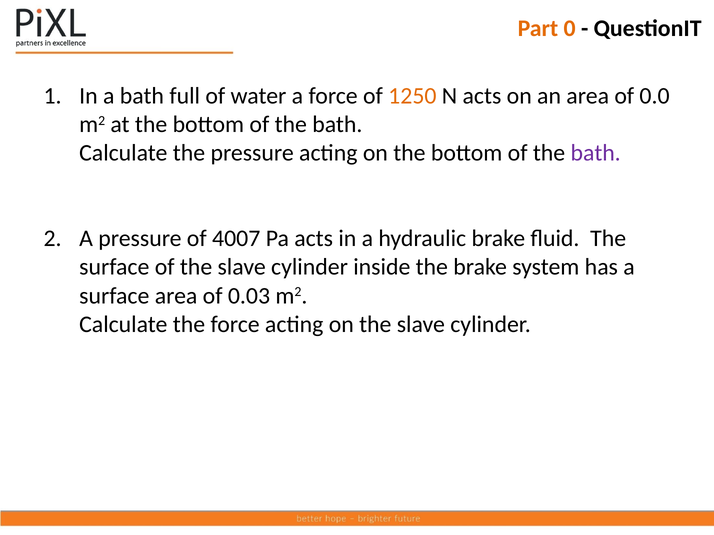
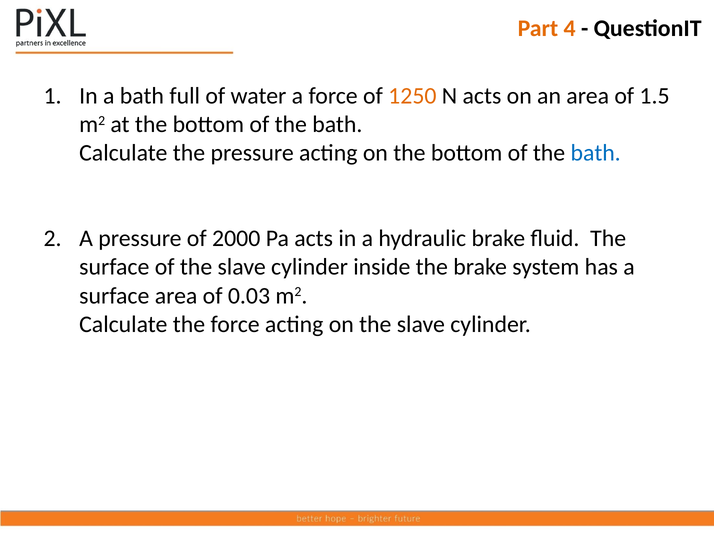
0: 0 -> 4
0.0: 0.0 -> 1.5
bath at (596, 153) colour: purple -> blue
4007: 4007 -> 2000
